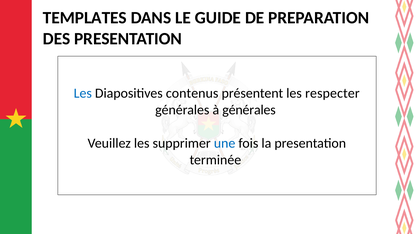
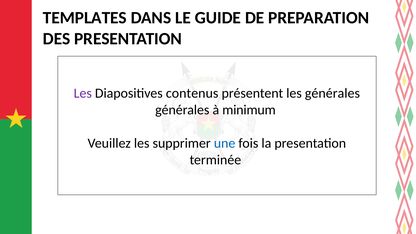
Les at (83, 93) colour: blue -> purple
les respecter: respecter -> générales
à générales: générales -> minimum
